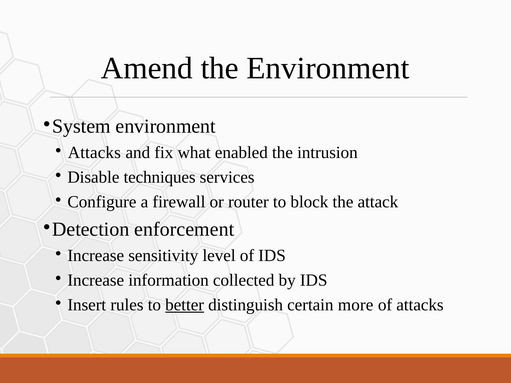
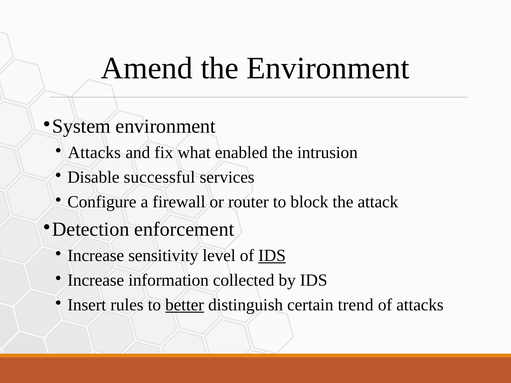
techniques: techniques -> successful
IDS at (272, 256) underline: none -> present
more: more -> trend
